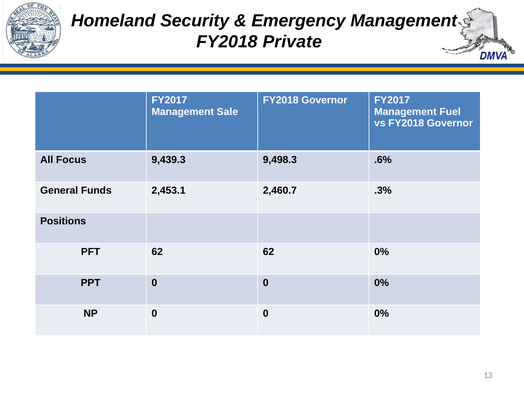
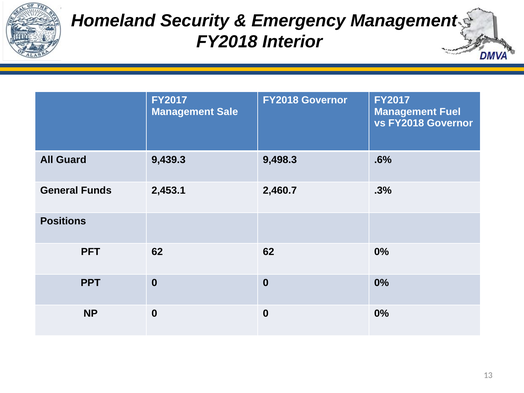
Private: Private -> Interior
Focus: Focus -> Guard
